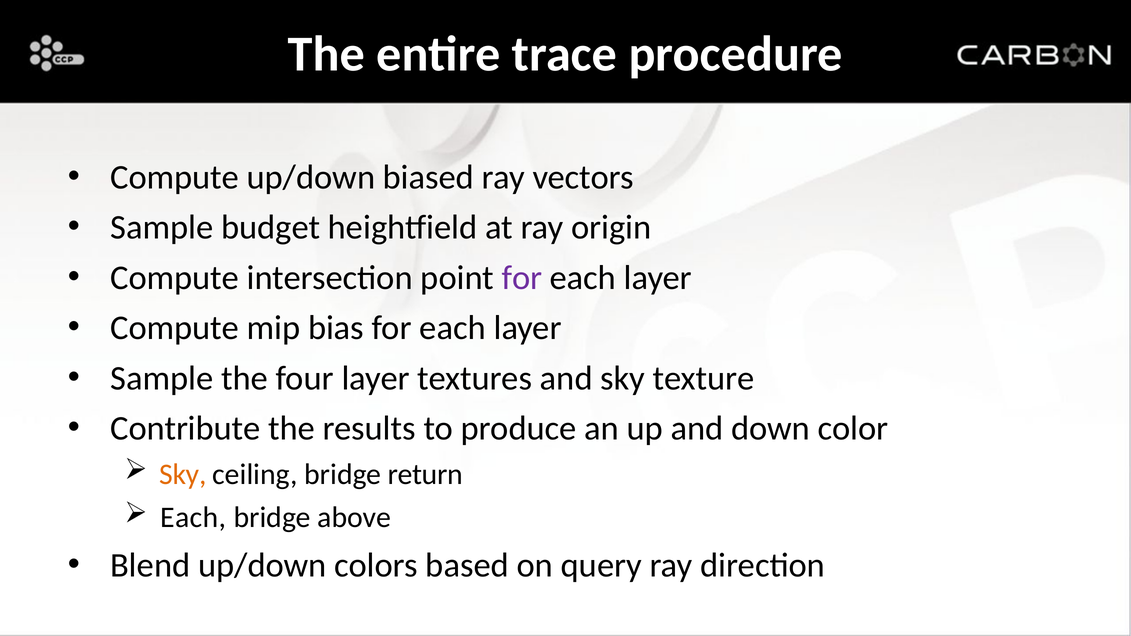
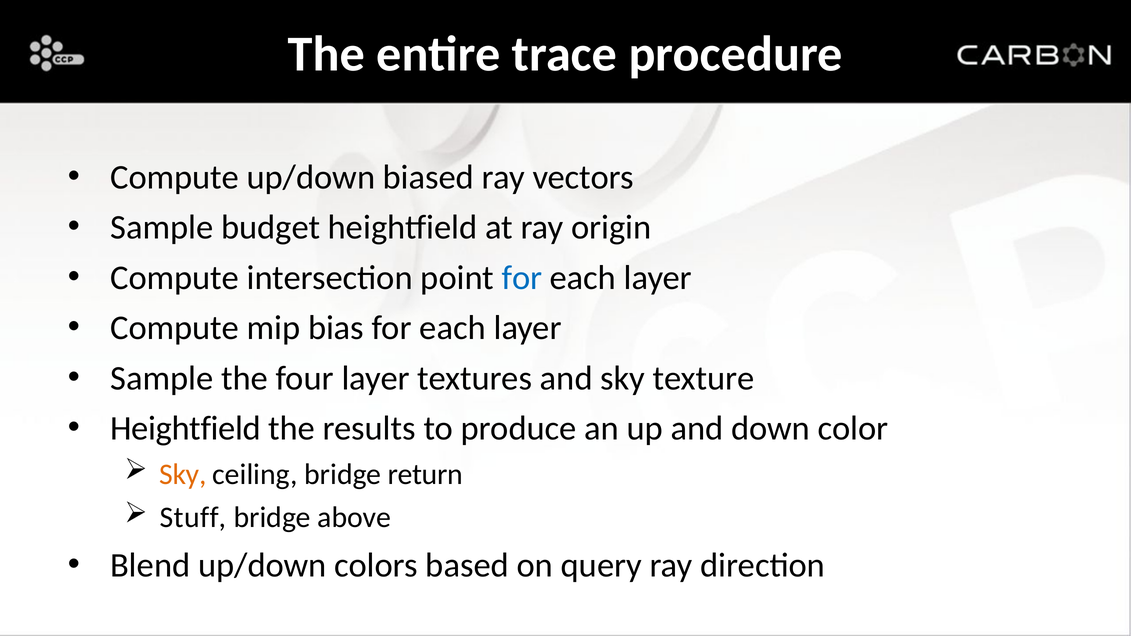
for at (522, 278) colour: purple -> blue
Contribute at (185, 429): Contribute -> Heightfield
Each at (193, 518): Each -> Stuff
